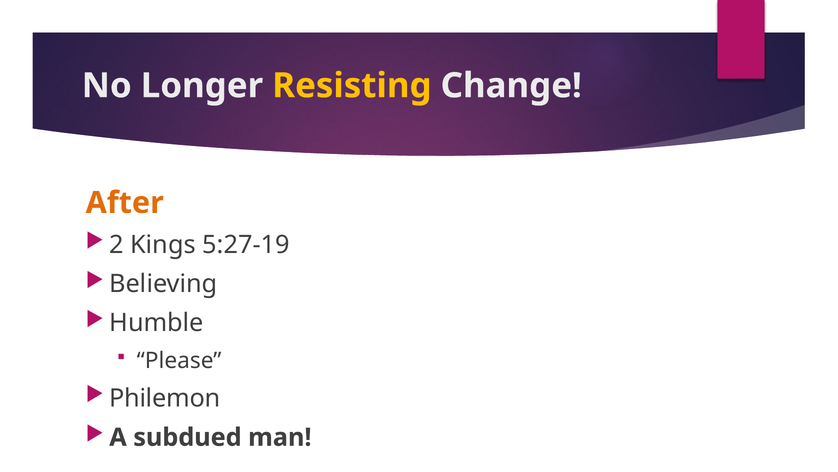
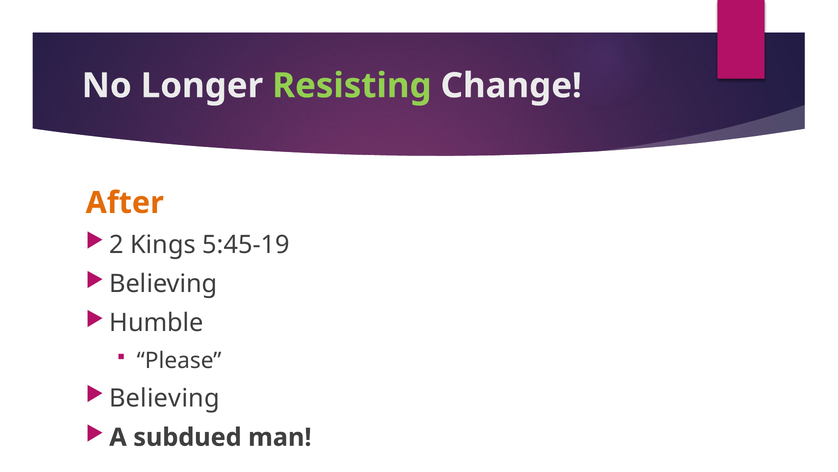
Resisting colour: yellow -> light green
5:27-19: 5:27-19 -> 5:45-19
Philemon at (165, 398): Philemon -> Believing
